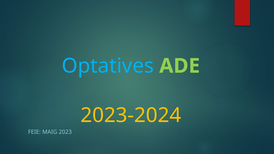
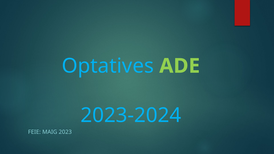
2023-2024 colour: yellow -> light blue
